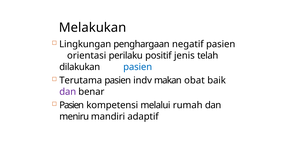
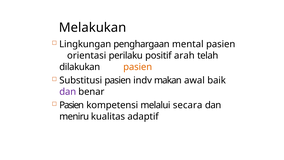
negatif: negatif -> mental
jenis: jenis -> arah
pasien at (138, 67) colour: blue -> orange
Terutama: Terutama -> Substitusi
obat: obat -> awal
rumah: rumah -> secara
mandiri: mandiri -> kualitas
